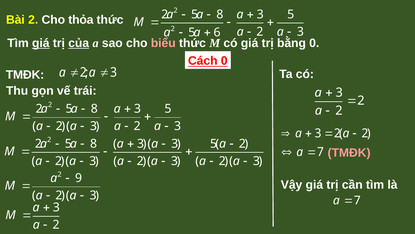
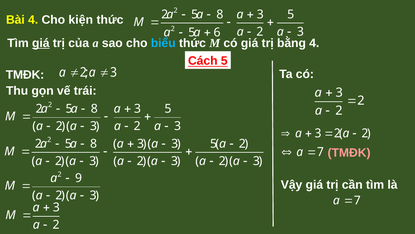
Bài 2: 2 -> 4
thỏa: thỏa -> kiện
của underline: present -> none
biểu colour: pink -> light blue
bằng 0: 0 -> 4
Cách 0: 0 -> 5
